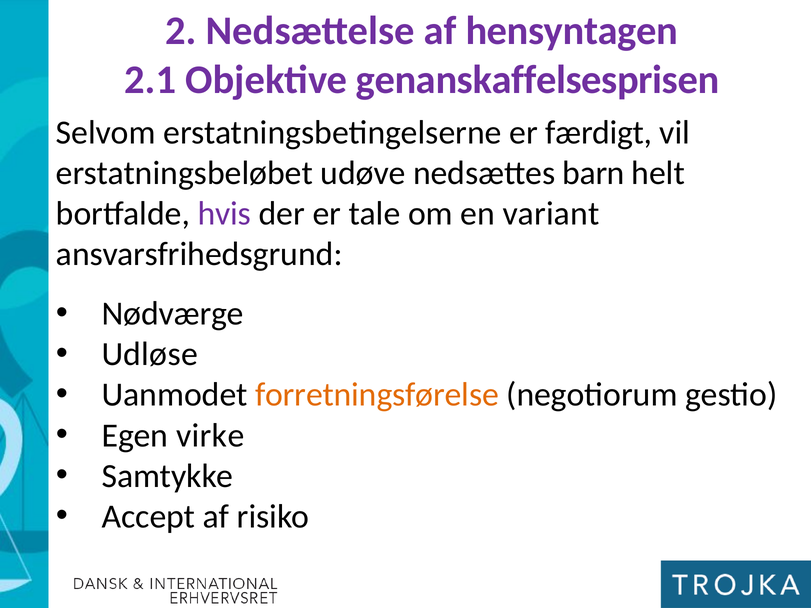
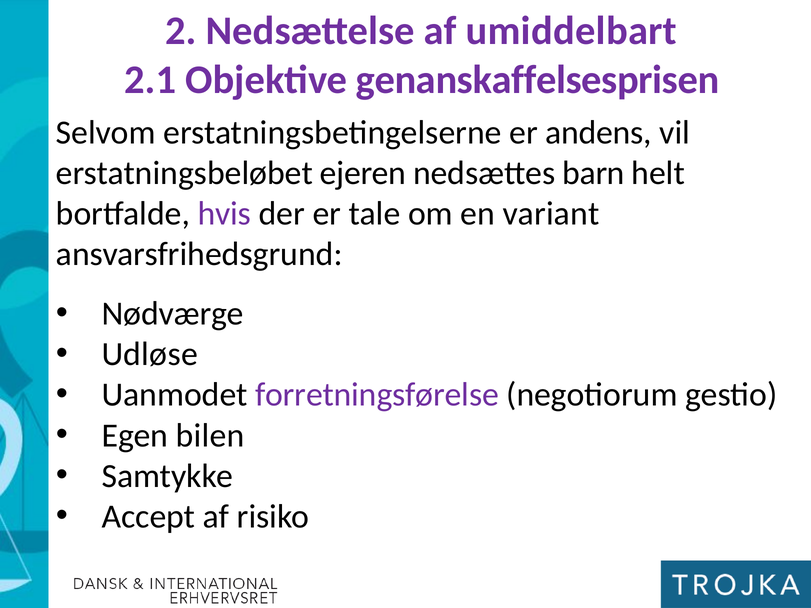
hensyntagen: hensyntagen -> umiddelbart
færdigt: færdigt -> andens
udøve: udøve -> ejeren
forretningsførelse colour: orange -> purple
virke: virke -> bilen
